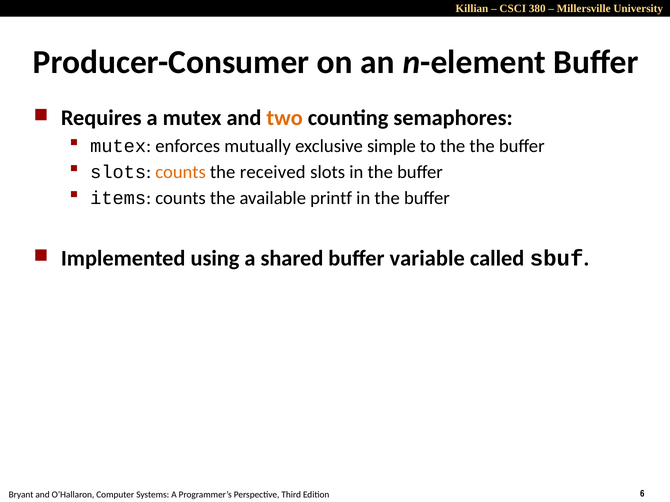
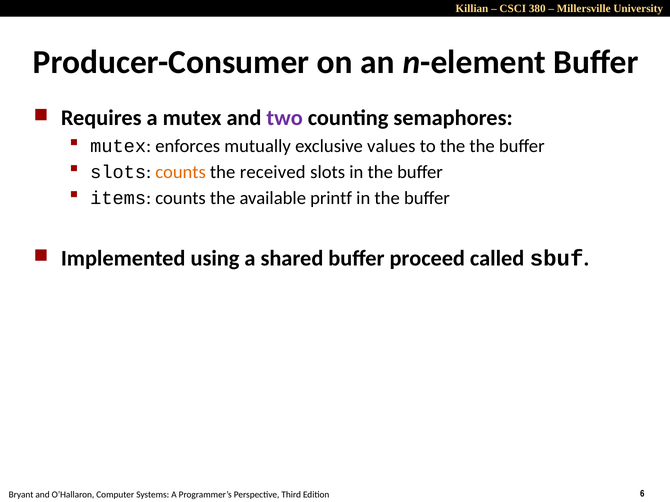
two colour: orange -> purple
simple: simple -> values
variable: variable -> proceed
